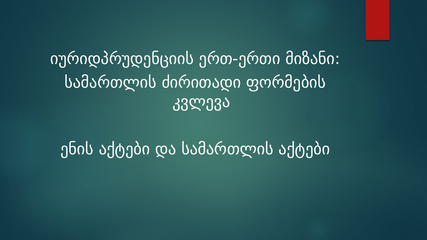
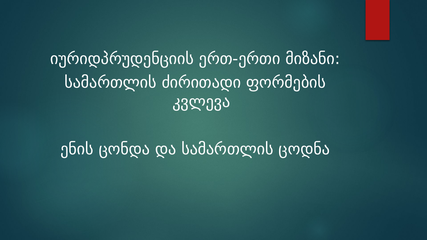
ენის აქტები: აქტები -> ცონდა
სამართლის აქტები: აქტები -> ცოდნა
